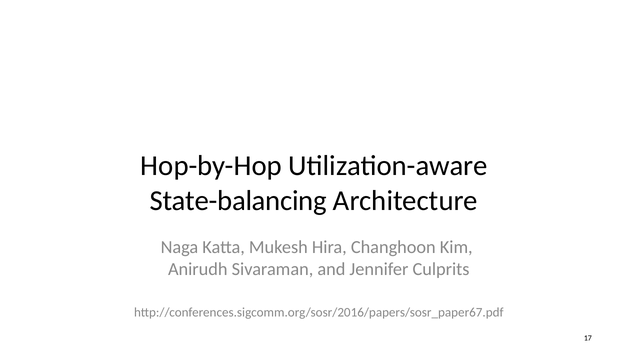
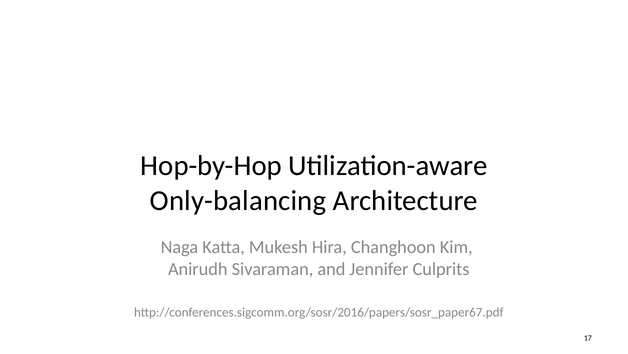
State-balancing: State-balancing -> Only-balancing
